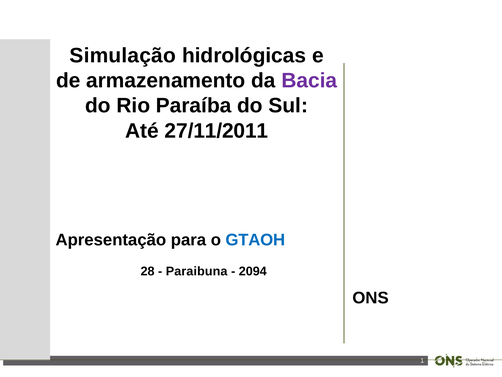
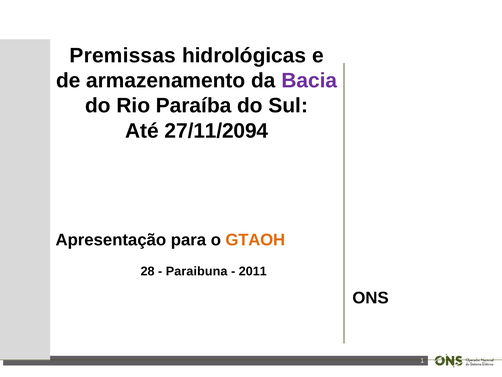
Simulação: Simulação -> Premissas
27/11/2011: 27/11/2011 -> 27/11/2094
GTAOH colour: blue -> orange
2094: 2094 -> 2011
